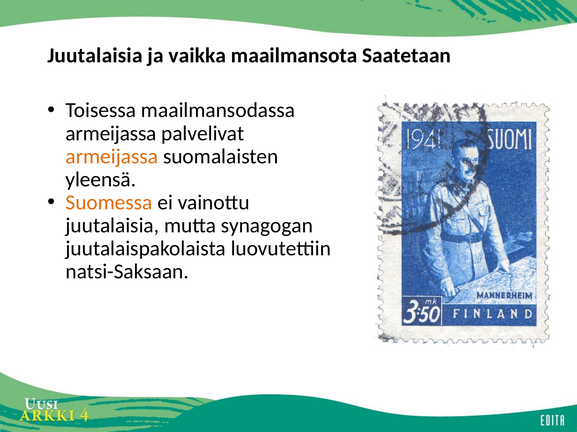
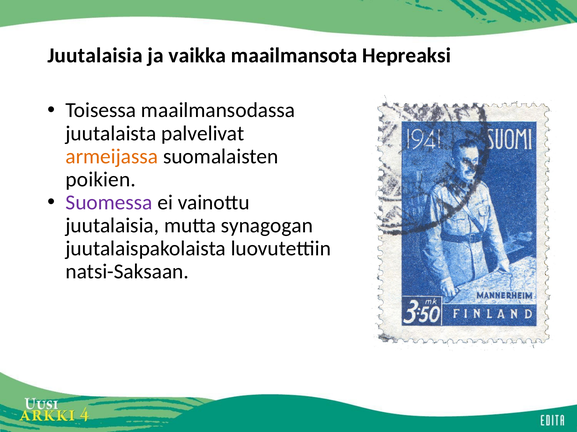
Saatetaan: Saatetaan -> Hepreaksi
armeijassa at (111, 134): armeijassa -> juutalaista
yleensä: yleensä -> poikien
Suomessa colour: orange -> purple
